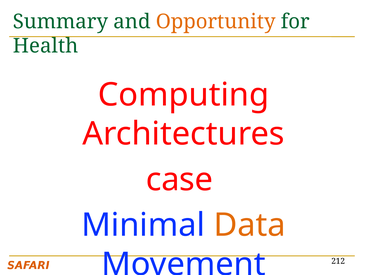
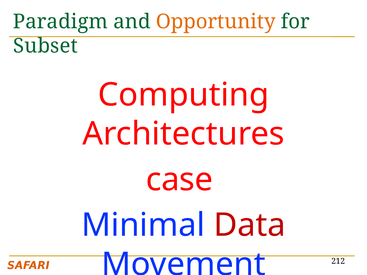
Summary: Summary -> Paradigm
Health: Health -> Subset
Data colour: orange -> red
